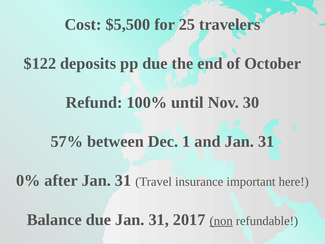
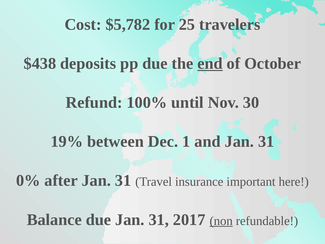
$5,500: $5,500 -> $5,782
$122: $122 -> $438
end underline: none -> present
57%: 57% -> 19%
